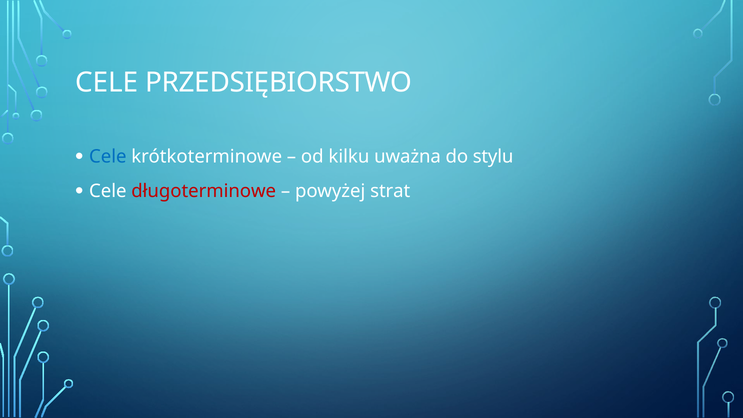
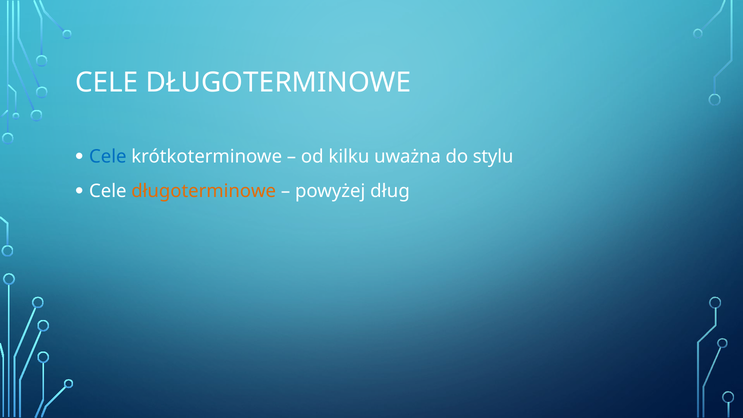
PRZEDSIĘBIORSTWO at (279, 83): PRZEDSIĘBIORSTWO -> DŁUGOTERMINOWE
długoterminowe at (204, 191) colour: red -> orange
strat: strat -> dług
